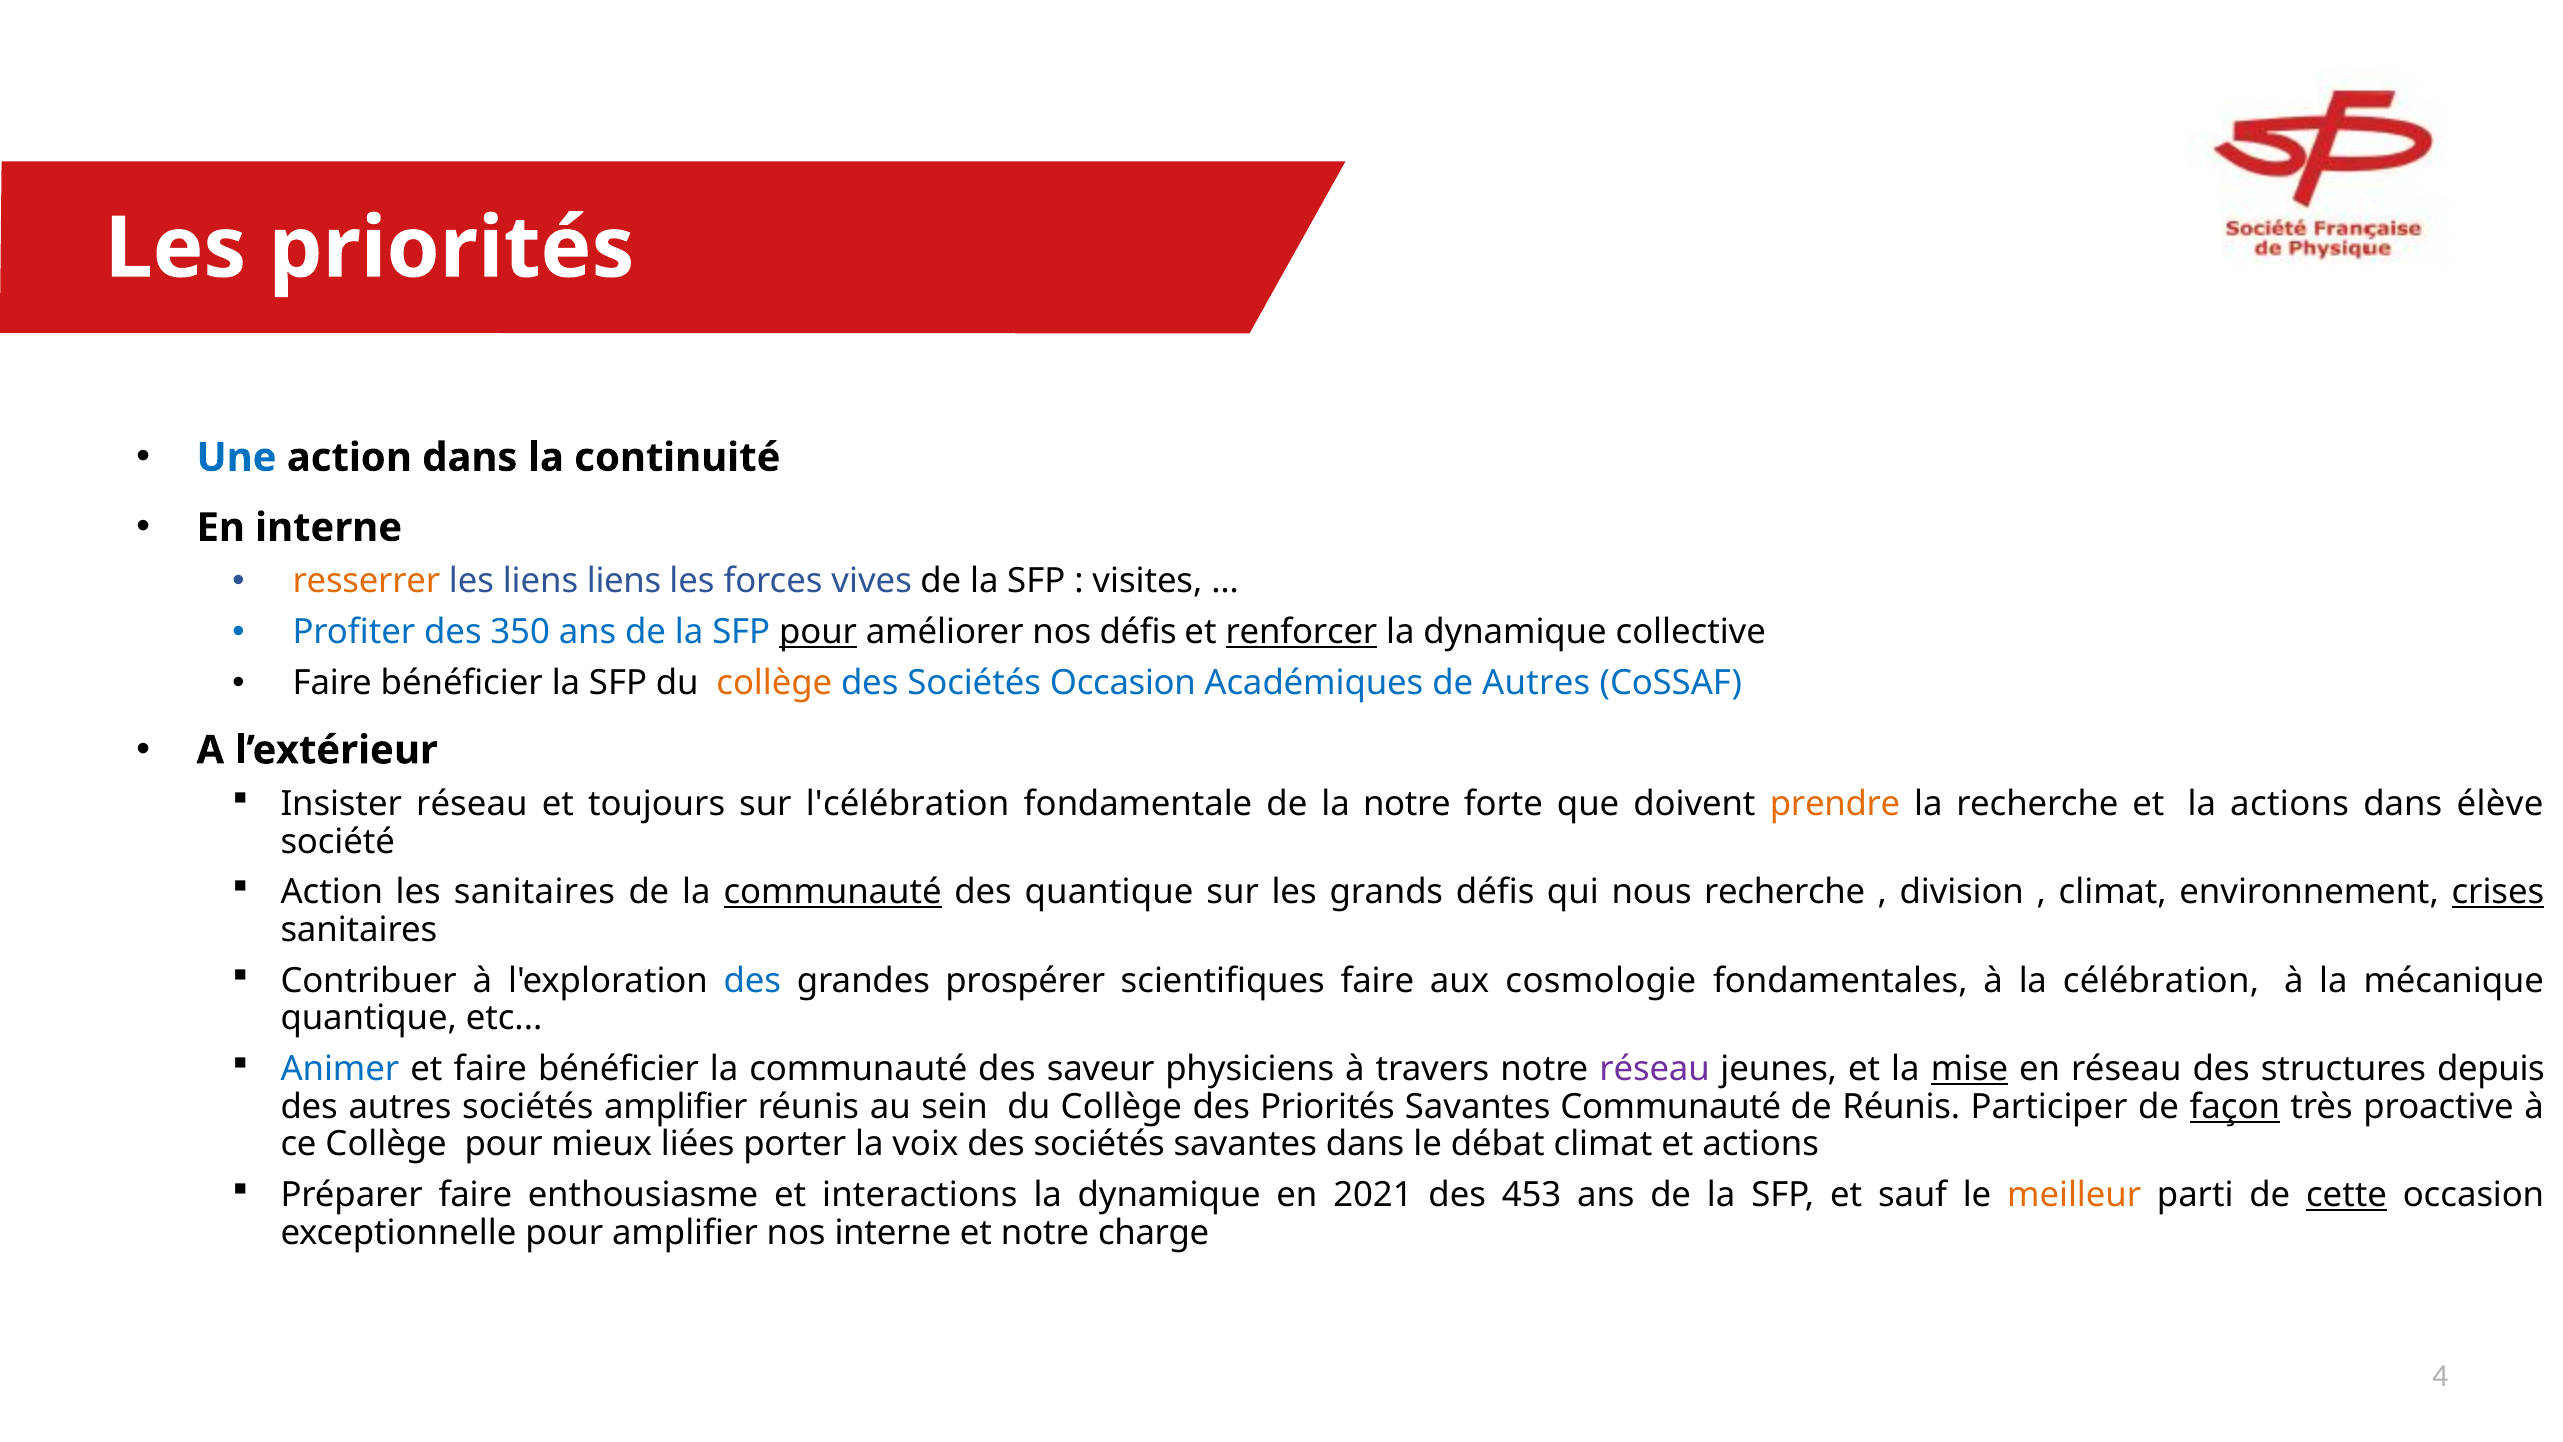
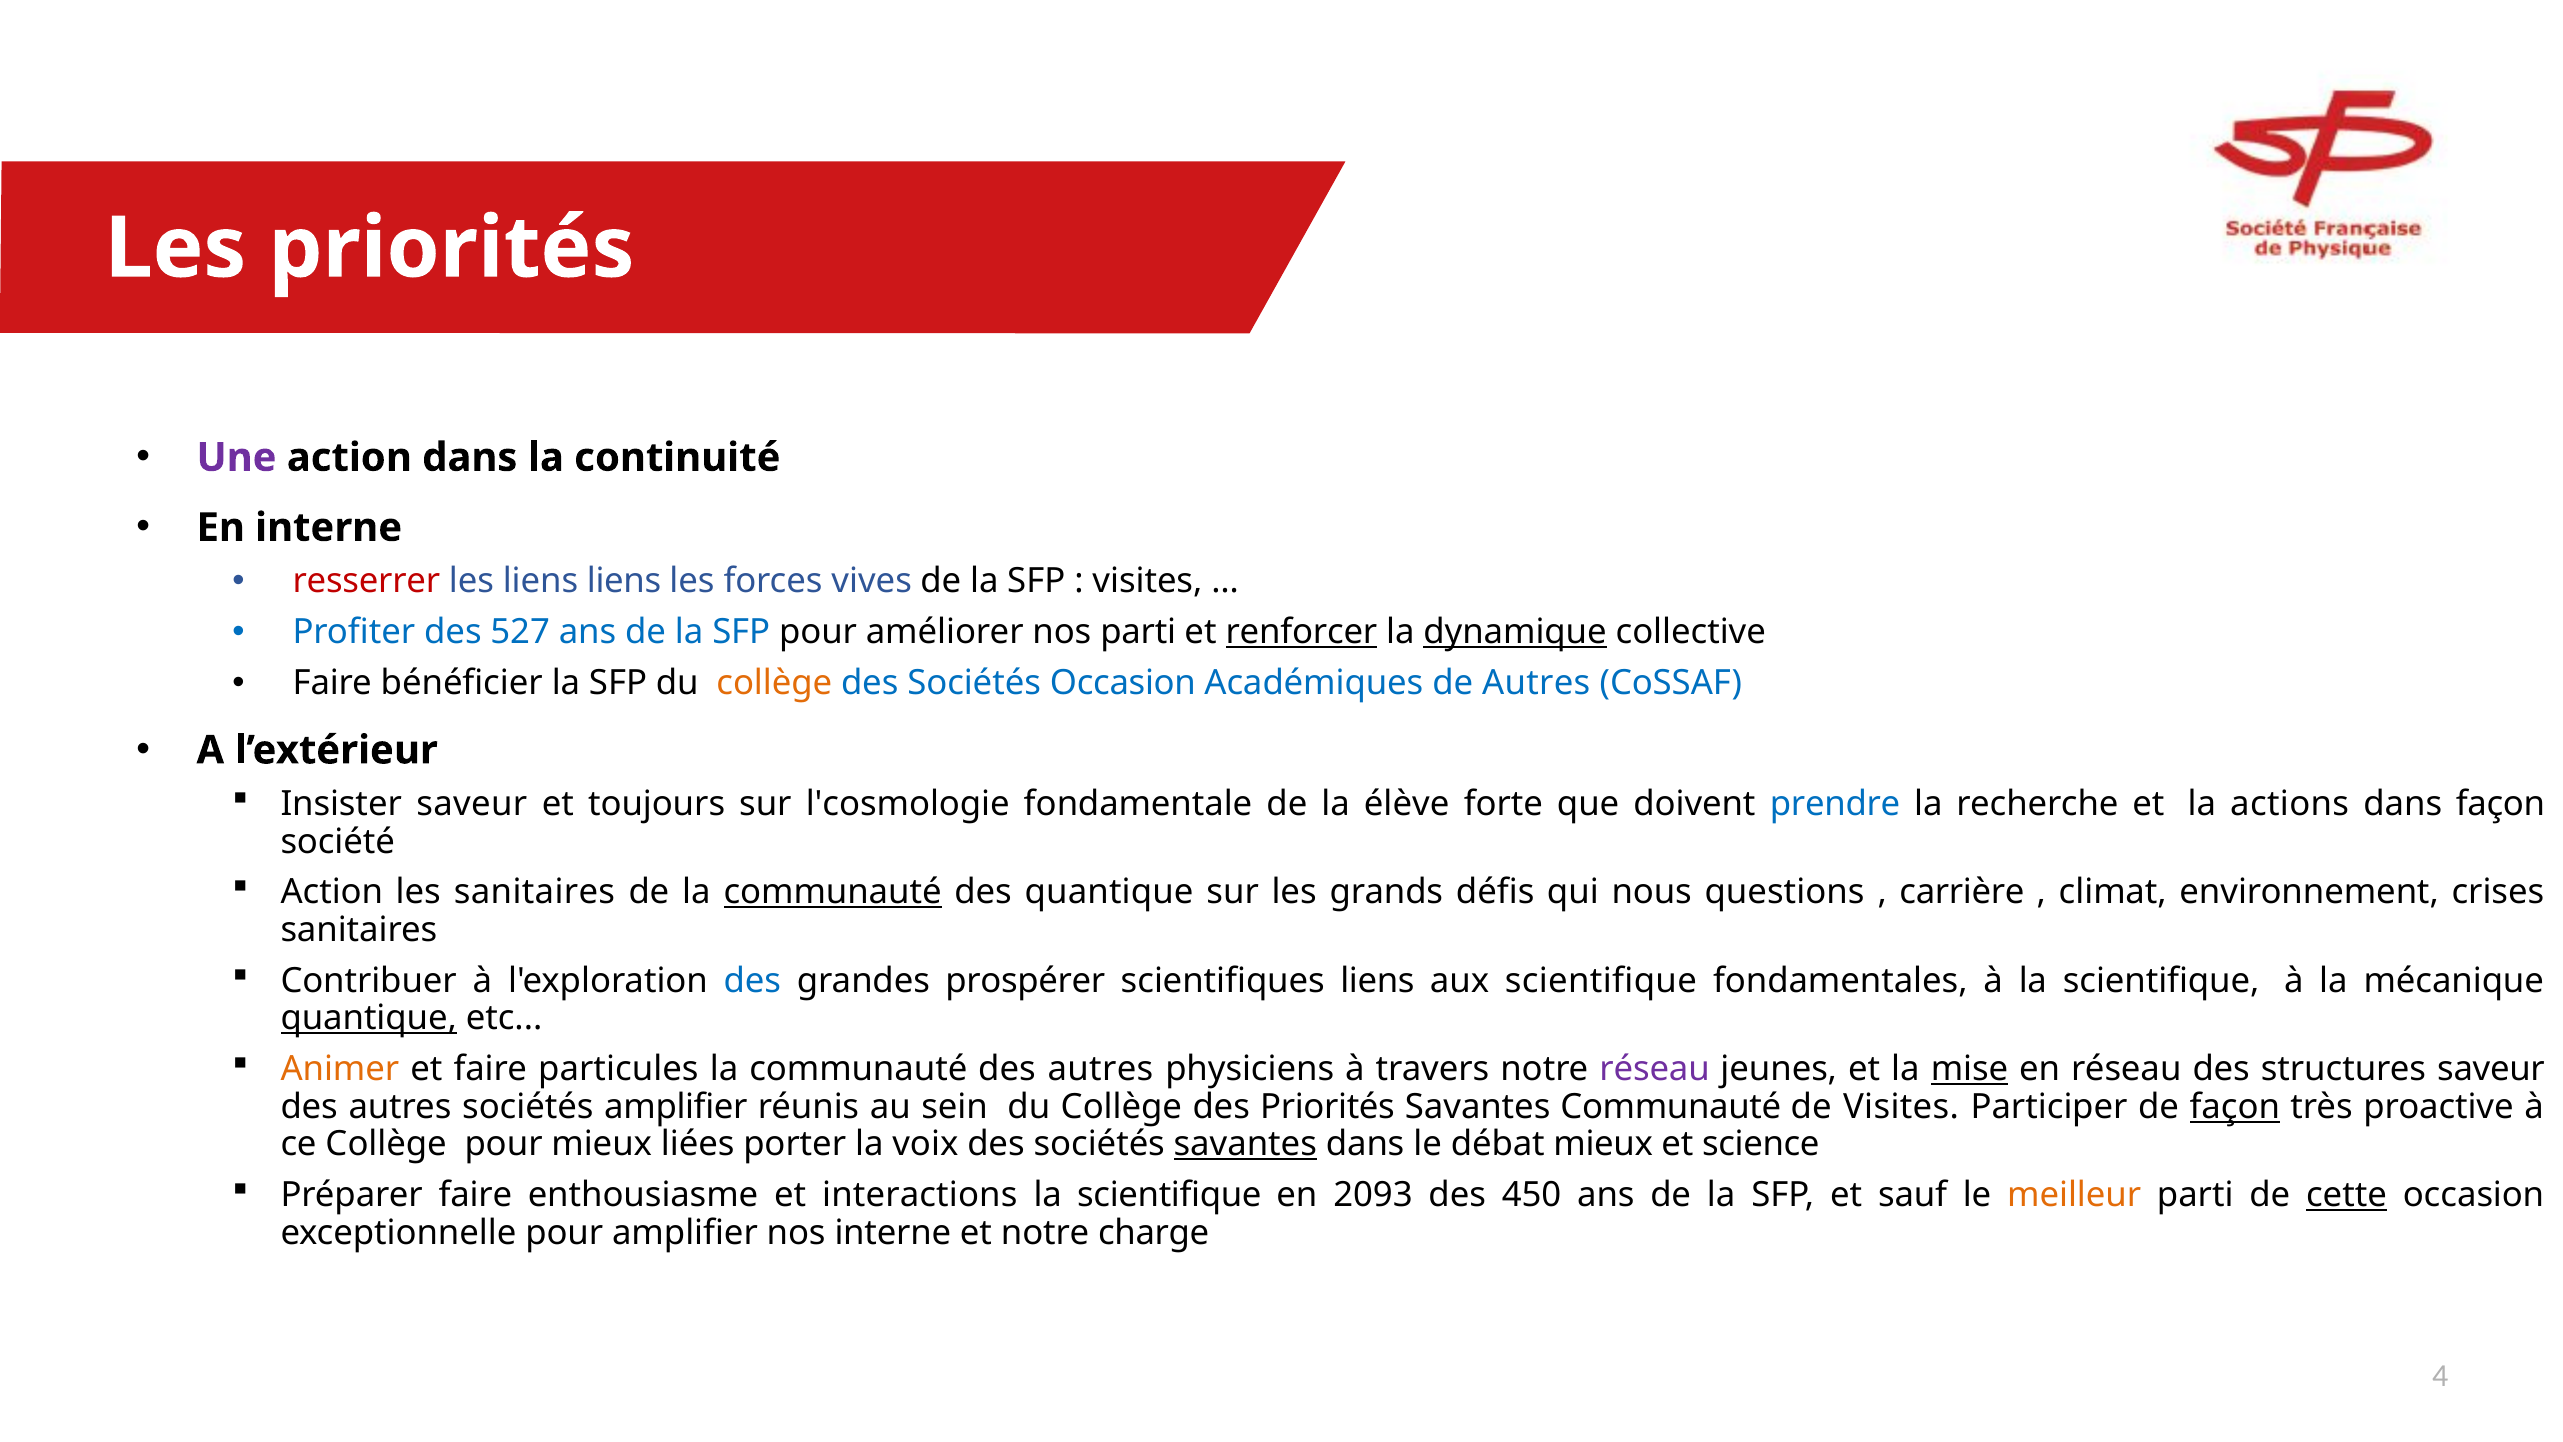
Une colour: blue -> purple
resserrer colour: orange -> red
350: 350 -> 527
pour at (818, 632) underline: present -> none
nos défis: défis -> parti
dynamique at (1515, 632) underline: none -> present
Insister réseau: réseau -> saveur
l'célébration: l'célébration -> l'cosmologie
la notre: notre -> élève
prendre colour: orange -> blue
dans élève: élève -> façon
nous recherche: recherche -> questions
division: division -> carrière
crises underline: present -> none
scientifiques faire: faire -> liens
aux cosmologie: cosmologie -> scientifique
à la célébration: célébration -> scientifique
quantique at (369, 1018) underline: none -> present
Animer colour: blue -> orange
et faire bénéficier: bénéficier -> particules
communauté des saveur: saveur -> autres
structures depuis: depuis -> saveur
de Réunis: Réunis -> Visites
savantes at (1245, 1144) underline: none -> present
débat climat: climat -> mieux
et actions: actions -> science
dynamique at (1169, 1195): dynamique -> scientifique
2021: 2021 -> 2093
453: 453 -> 450
